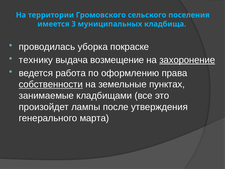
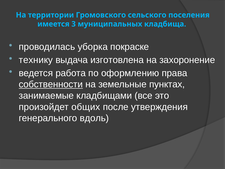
возмещение: возмещение -> изготовлена
захоронение underline: present -> none
лампы: лампы -> общих
марта: марта -> вдоль
